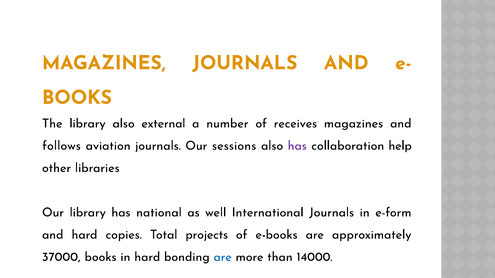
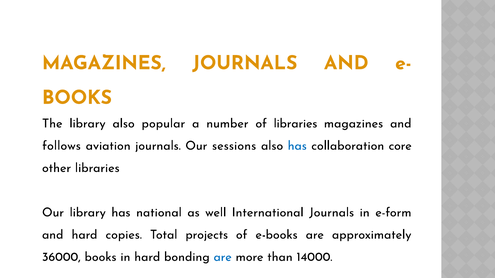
external: external -> popular
of receives: receives -> libraries
has at (297, 146) colour: purple -> blue
help: help -> core
37000: 37000 -> 36000
